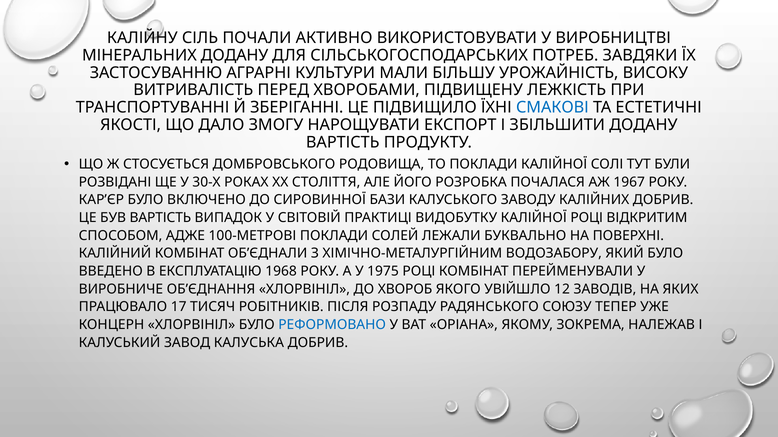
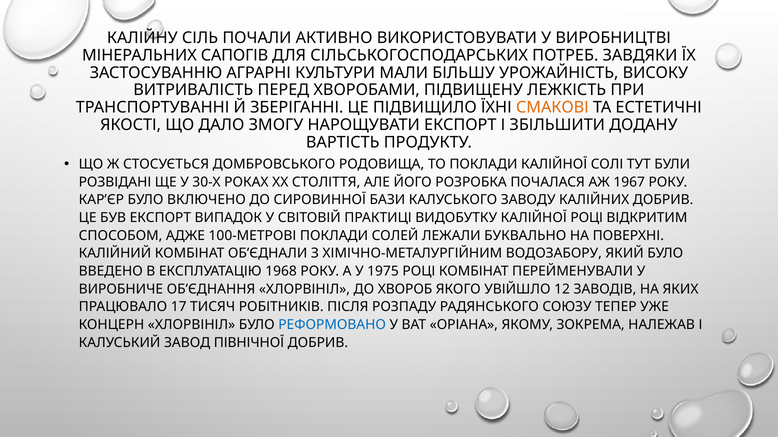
МІНЕРАЛЬНИХ ДОДАНУ: ДОДАНУ -> САПОГІВ
СМАКОВІ colour: blue -> orange
БУВ ВАРТІСТЬ: ВАРТІСТЬ -> ЕКСПОРТ
КАЛУСЬКА: КАЛУСЬКА -> ПІВНІЧНОЇ
